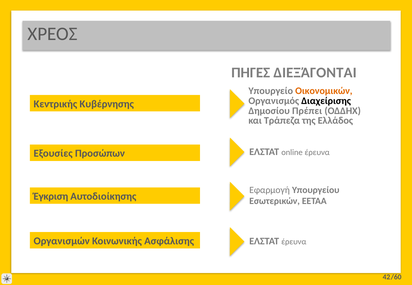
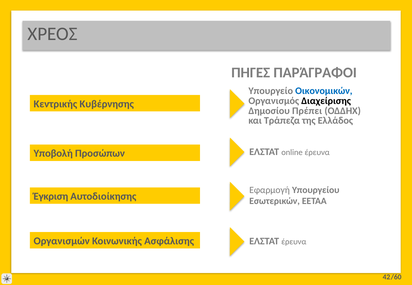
ΔΙΕΞΆΓΟΝΤΑΙ: ΔΙΕΞΆΓΟΝΤΑΙ -> ΠΑΡΆΓΡΑΦΟΙ
Οικονομικών colour: orange -> blue
Εξουσίες: Εξουσίες -> Υποβολή
